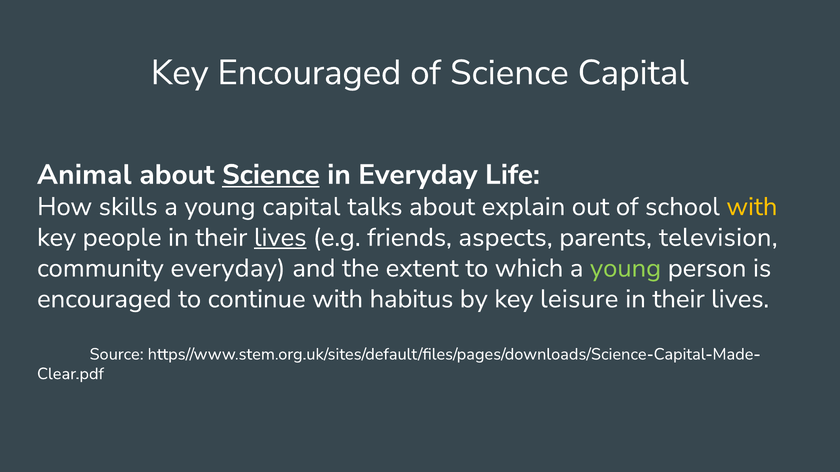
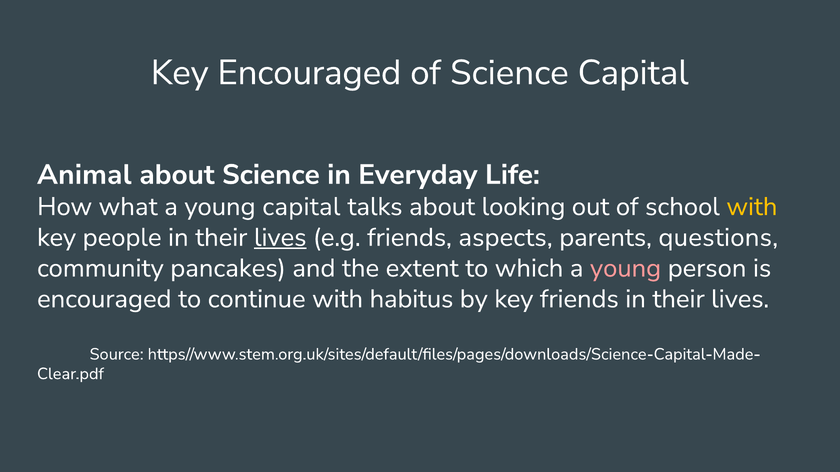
Science at (271, 175) underline: present -> none
skills: skills -> what
explain: explain -> looking
television: television -> questions
community everyday: everyday -> pancakes
young at (626, 268) colour: light green -> pink
key leisure: leisure -> friends
